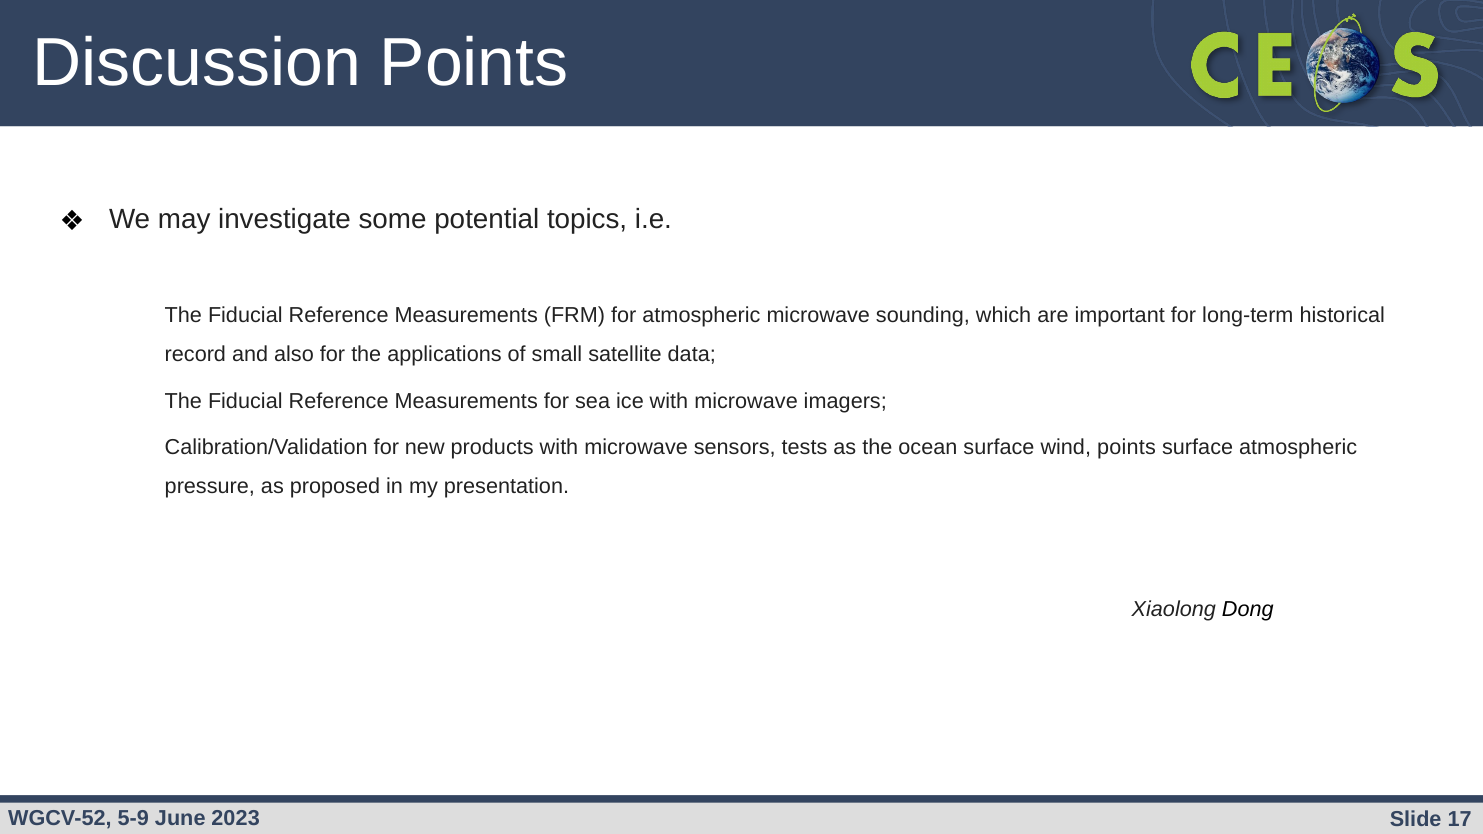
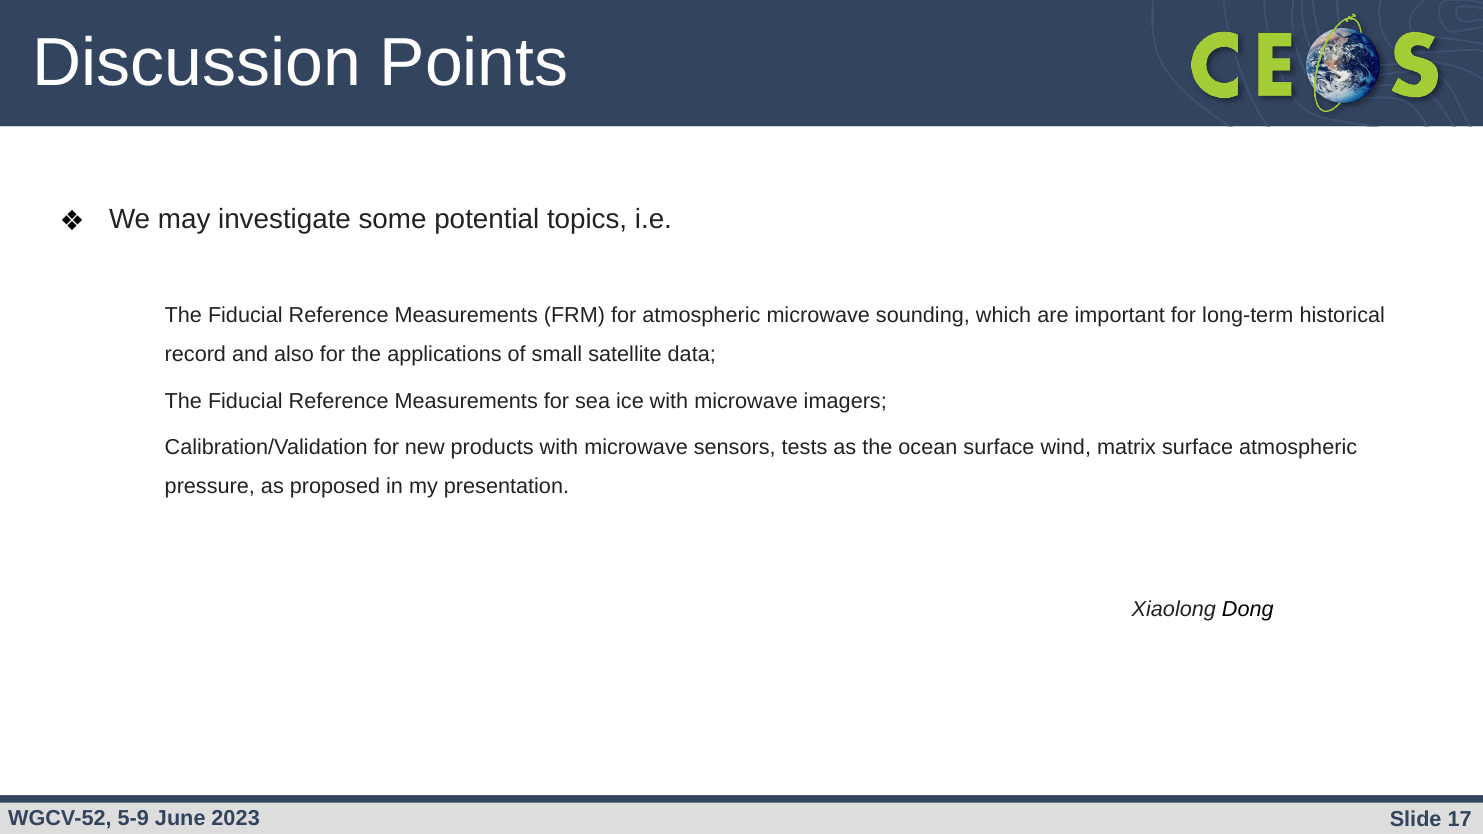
wind points: points -> matrix
